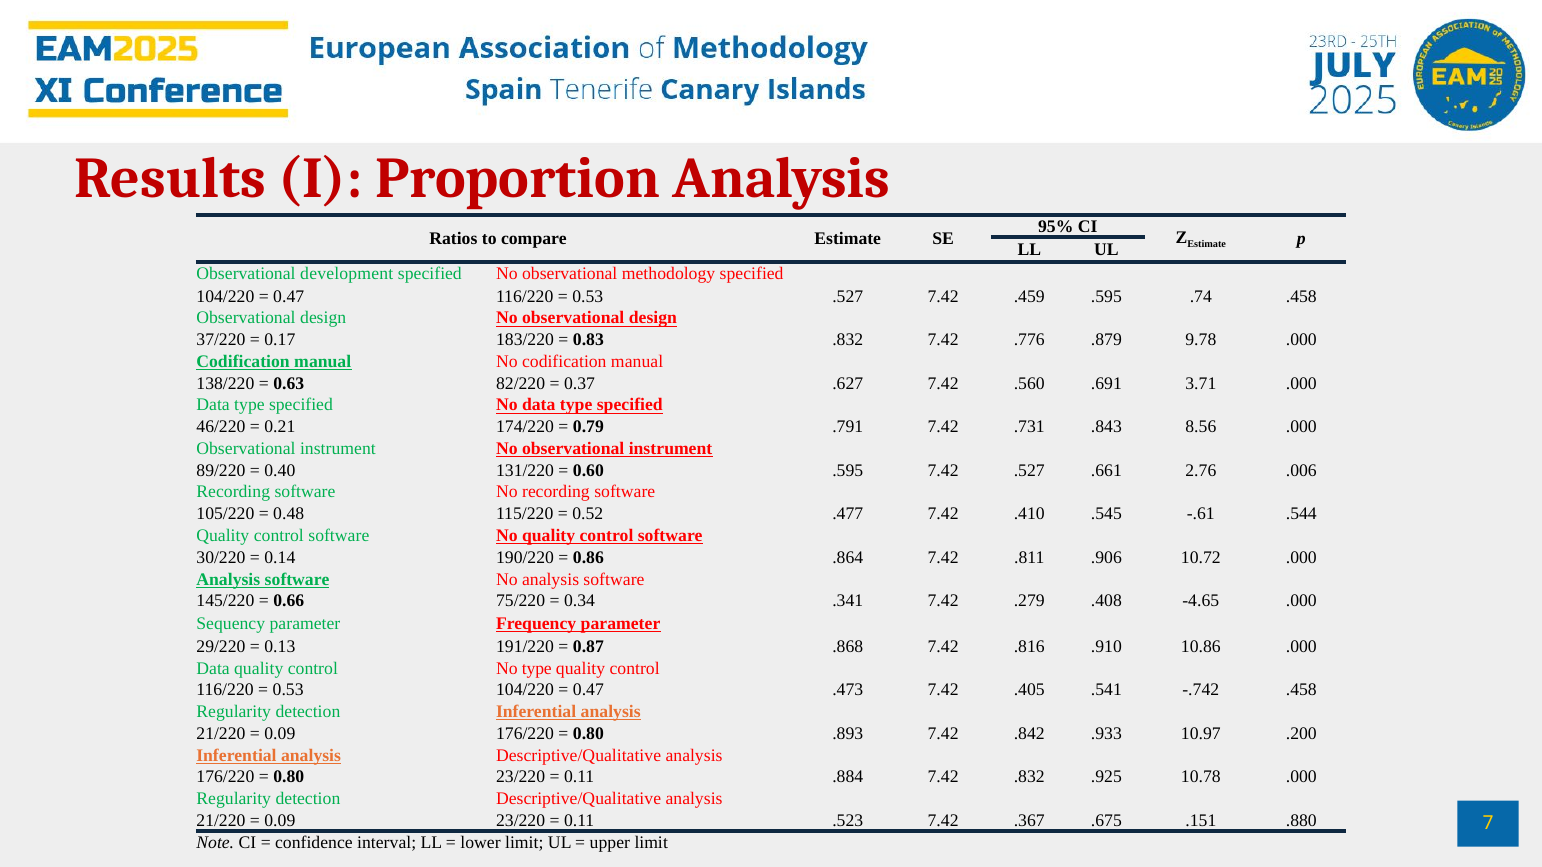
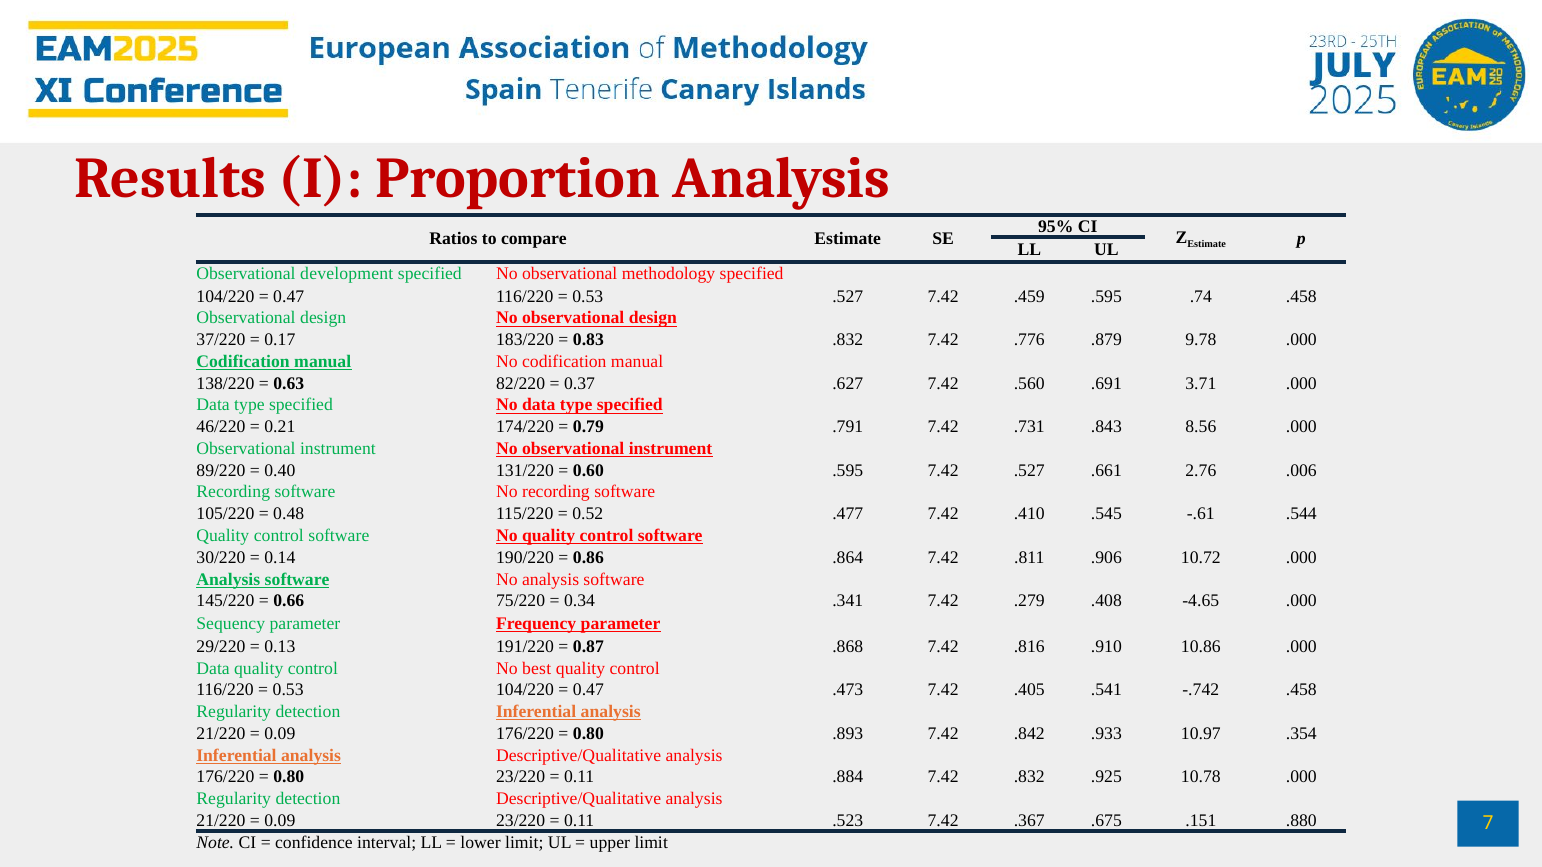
No type: type -> best
.200: .200 -> .354
